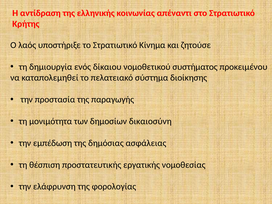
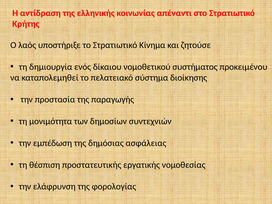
δικαιοσύνη: δικαιοσύνη -> συντεχνιών
